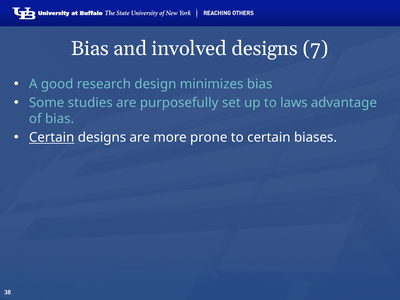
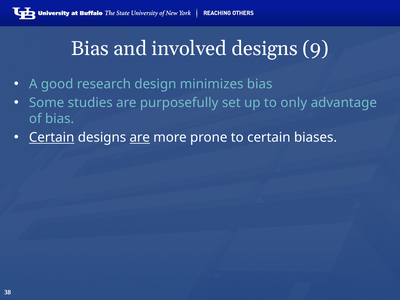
7: 7 -> 9
laws: laws -> only
are at (140, 138) underline: none -> present
